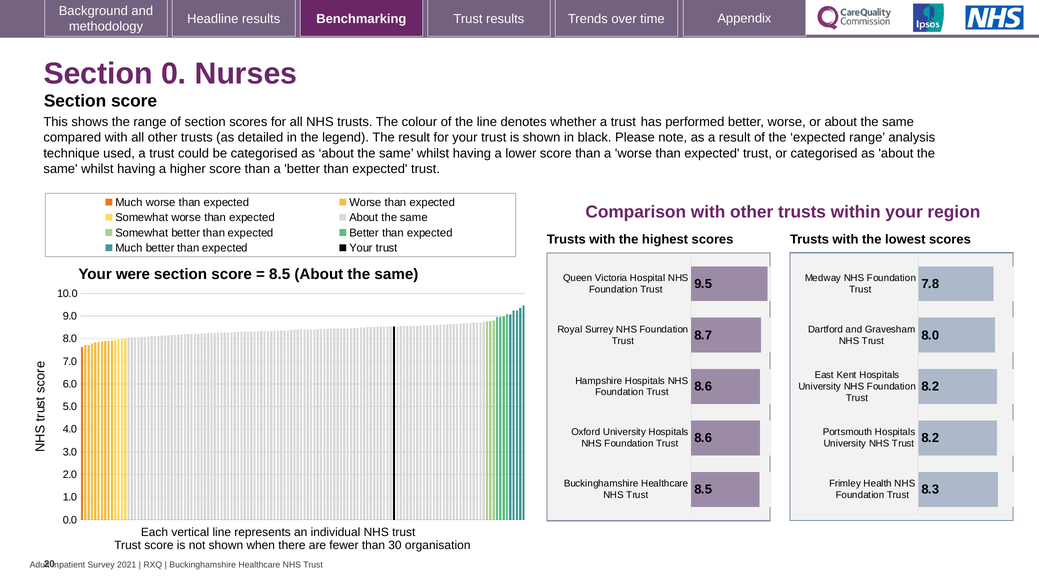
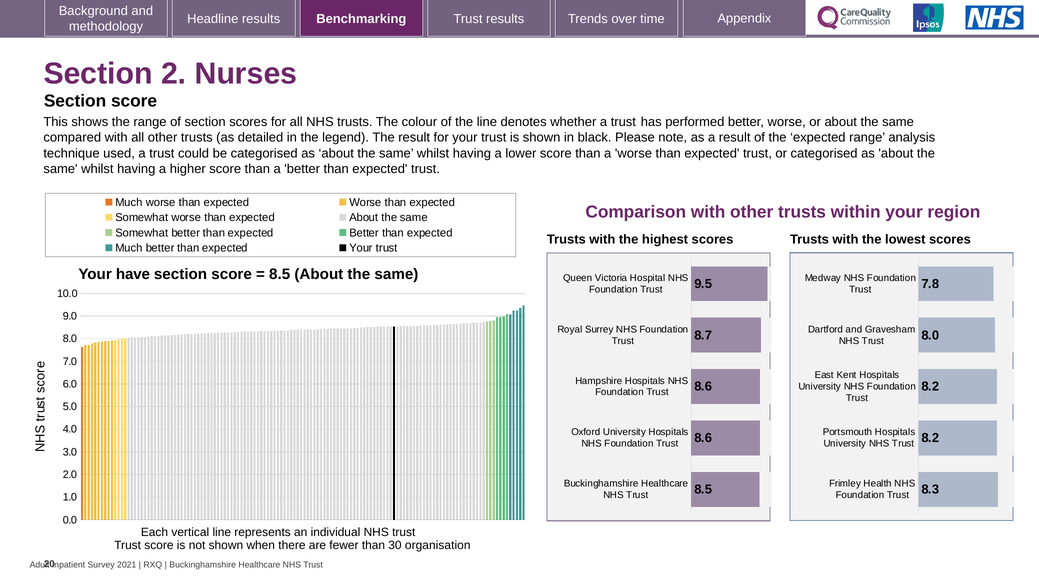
0: 0 -> 2
were: were -> have
